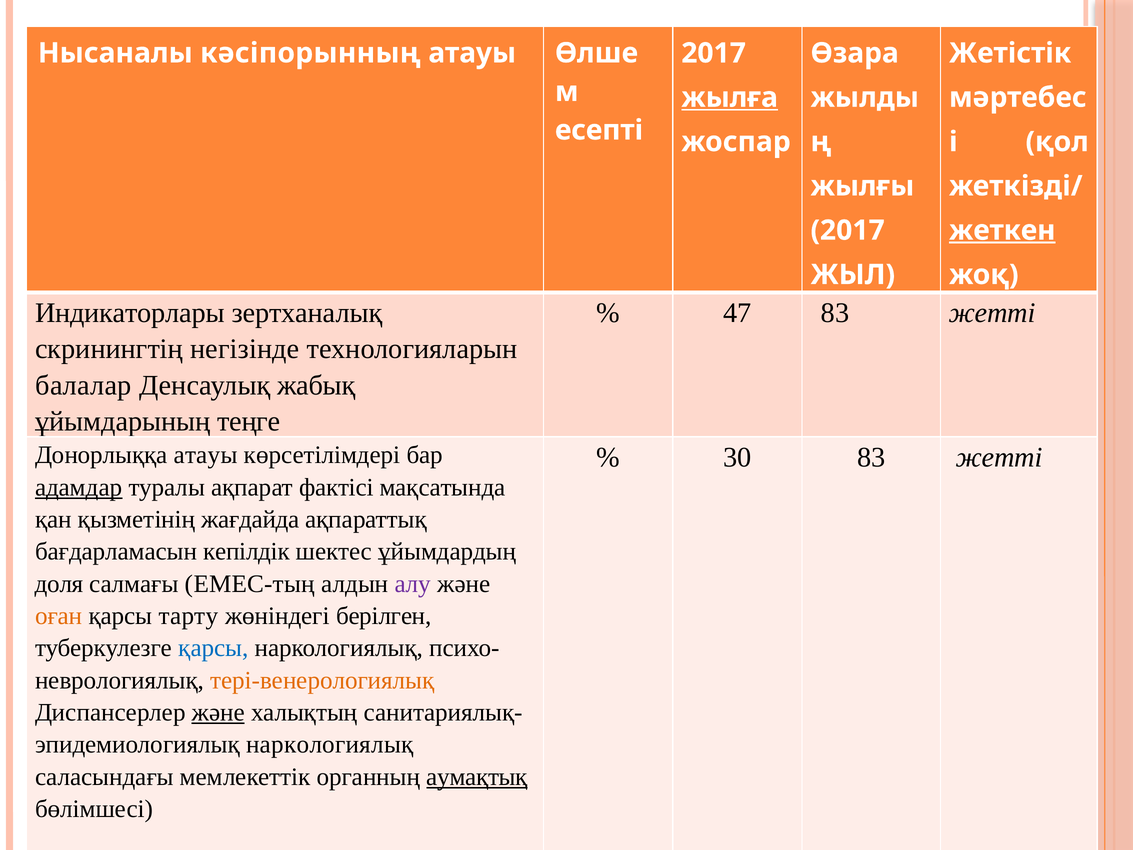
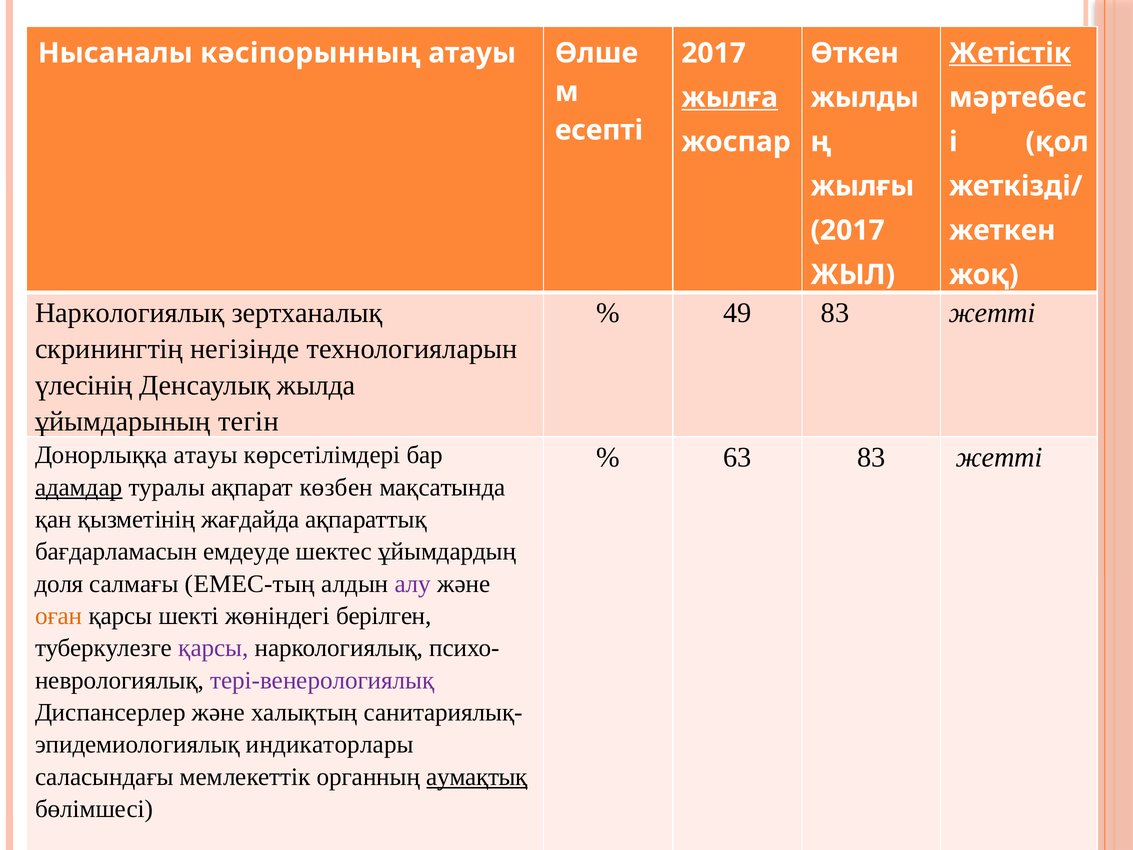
Өзара: Өзара -> Өткен
Жетістік underline: none -> present
жеткен underline: present -> none
Индикаторлары at (130, 313): Индикаторлары -> Наркологиялық
47: 47 -> 49
балалар: балалар -> үлесінің
жабық: жабық -> жылда
теңге: теңге -> тегін
30: 30 -> 63
фактісі: фактісі -> көзбен
кепілдік: кепілдік -> емдеуде
тарту: тарту -> шекті
қарсы at (213, 648) colour: blue -> purple
тері-венерологиялық colour: orange -> purple
және at (218, 712) underline: present -> none
наркологиялық at (330, 744): наркологиялық -> индикаторлары
